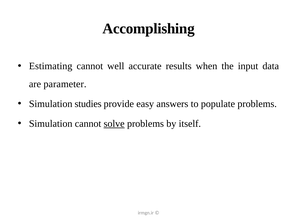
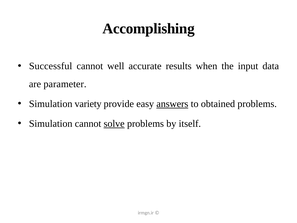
Estimating: Estimating -> Successful
studies: studies -> variety
answers underline: none -> present
populate: populate -> obtained
